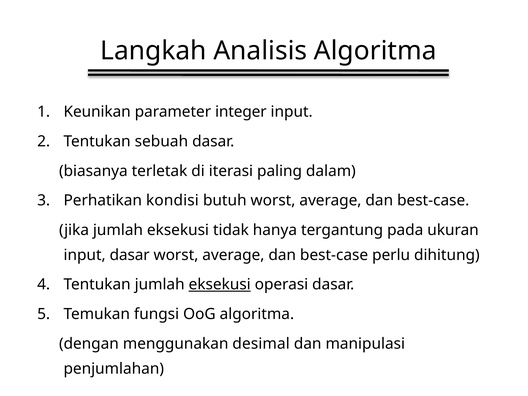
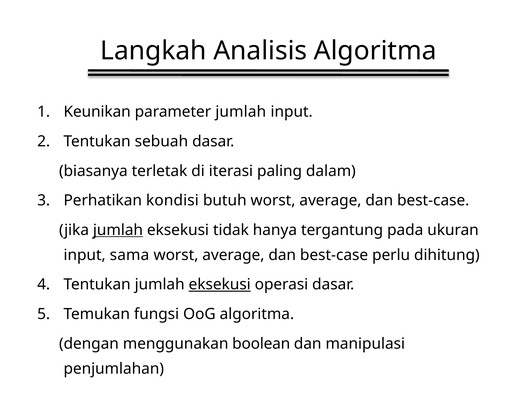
parameter integer: integer -> jumlah
jumlah at (118, 230) underline: none -> present
input dasar: dasar -> sama
desimal: desimal -> boolean
